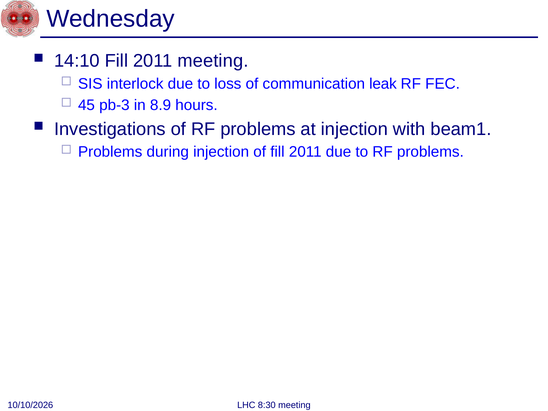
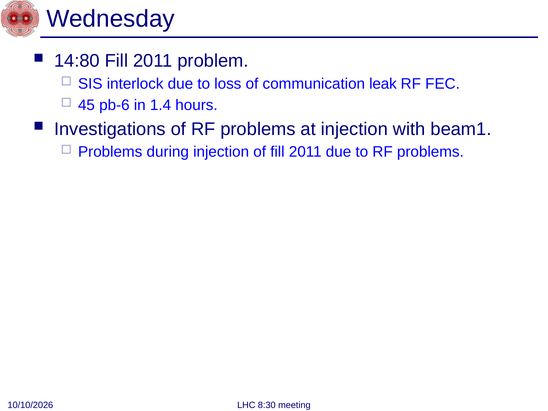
14:10: 14:10 -> 14:80
2011 meeting: meeting -> problem
pb-3: pb-3 -> pb-6
8.9: 8.9 -> 1.4
